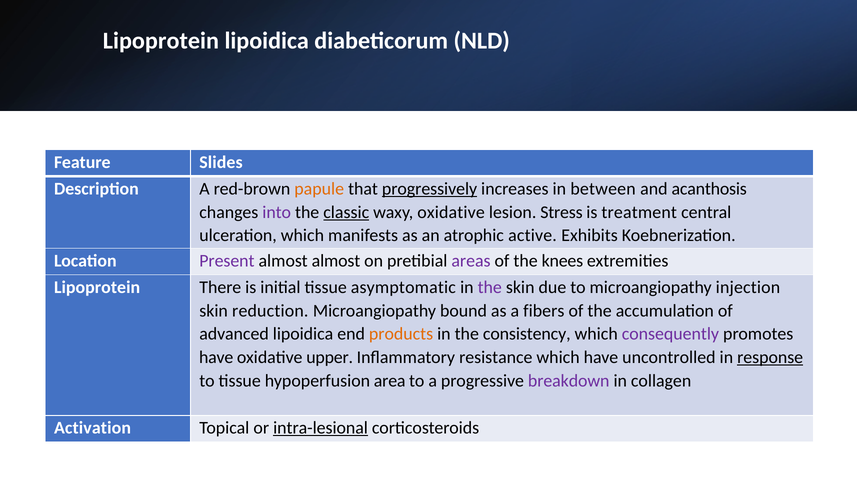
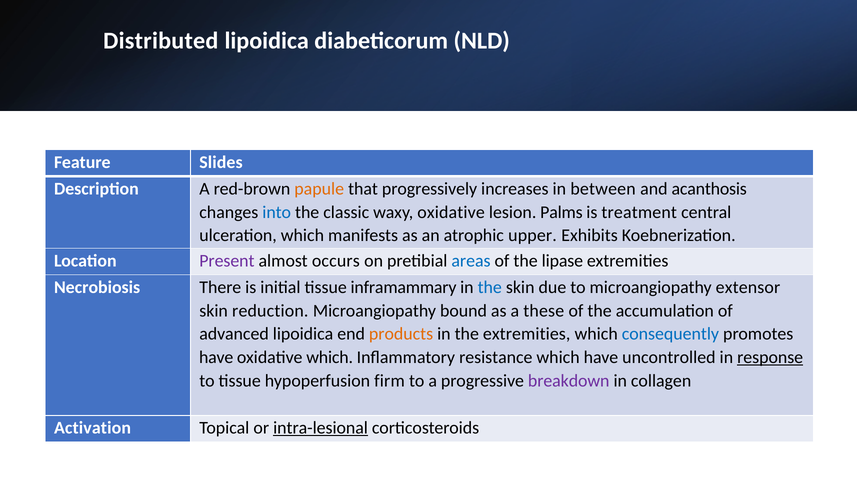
Lipoprotein at (161, 41): Lipoprotein -> Distributed
progressively underline: present -> none
into colour: purple -> blue
classic underline: present -> none
Stress: Stress -> Palms
active: active -> upper
almost almost: almost -> occurs
areas colour: purple -> blue
knees: knees -> lipase
Lipoprotein at (97, 287): Lipoprotein -> Necrobiosis
asymptomatic: asymptomatic -> inframammary
the at (490, 287) colour: purple -> blue
injection: injection -> extensor
fibers: fibers -> these
the consistency: consistency -> extremities
consequently colour: purple -> blue
oxidative upper: upper -> which
area: area -> firm
